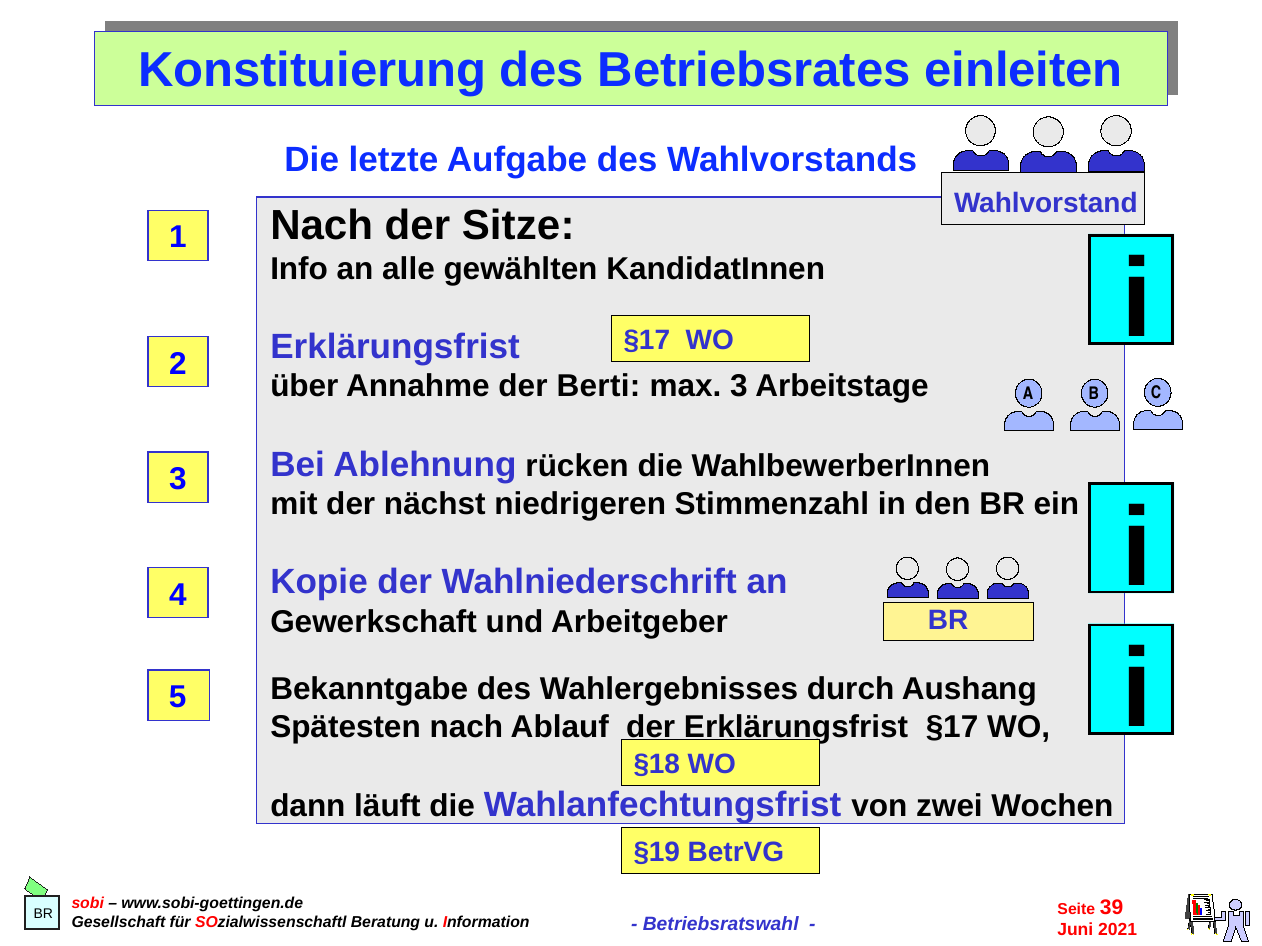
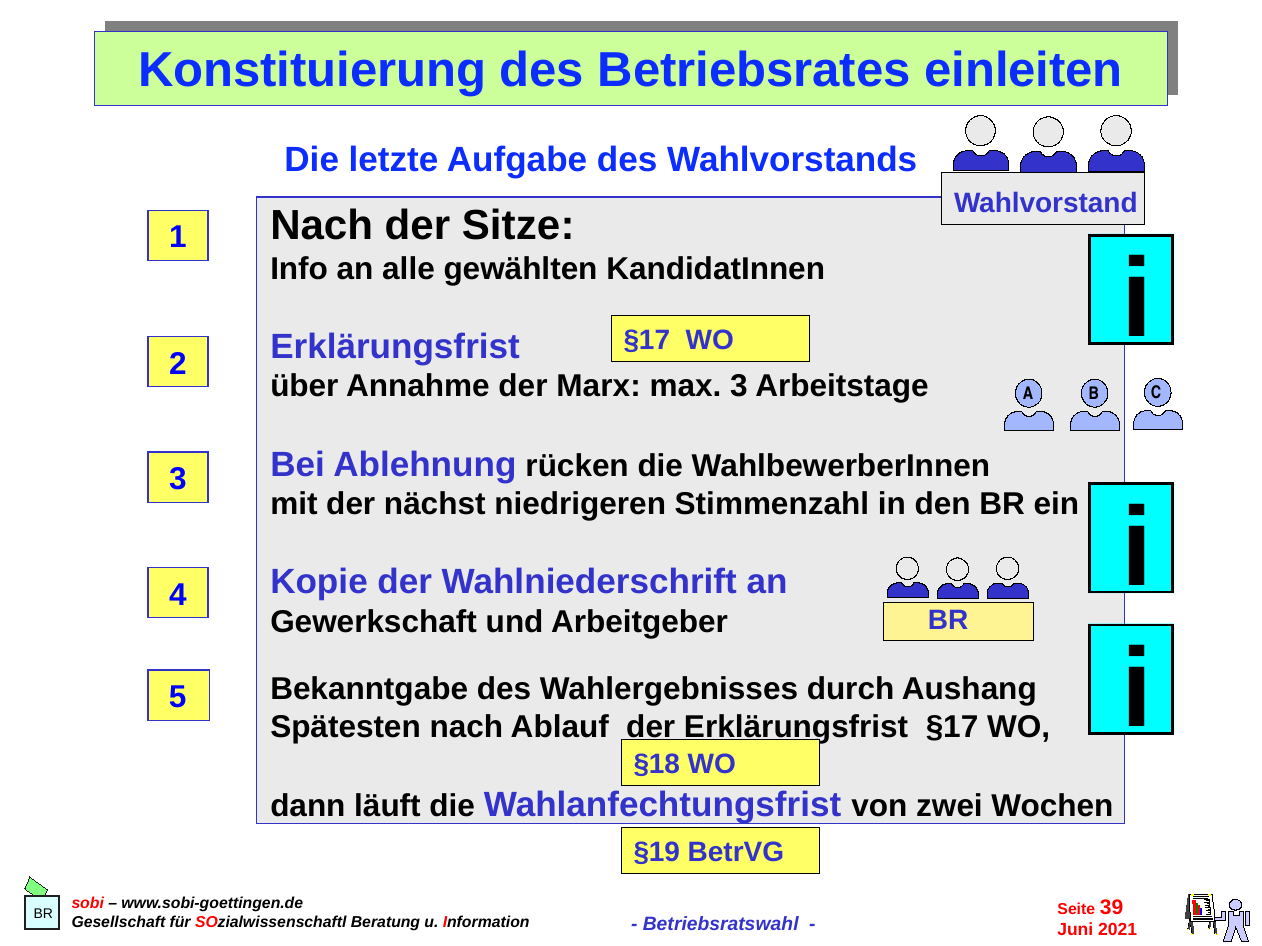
Berti: Berti -> Marx
